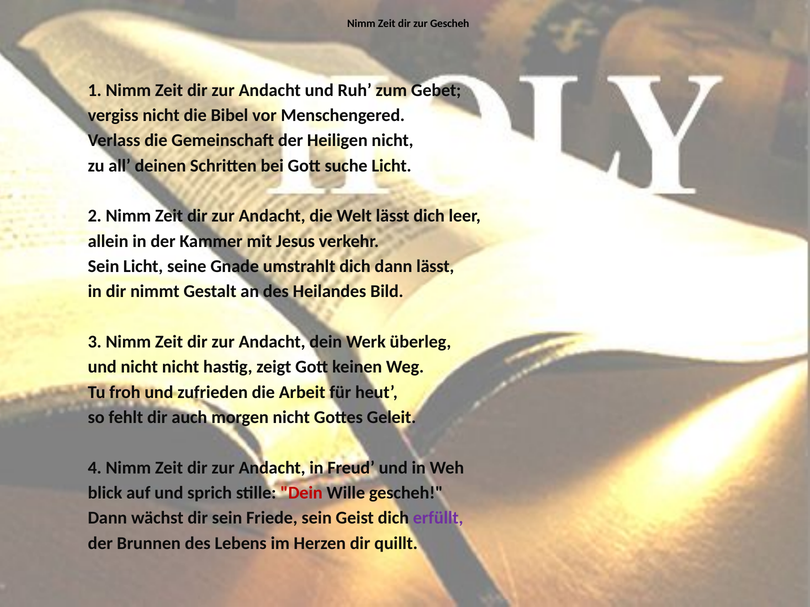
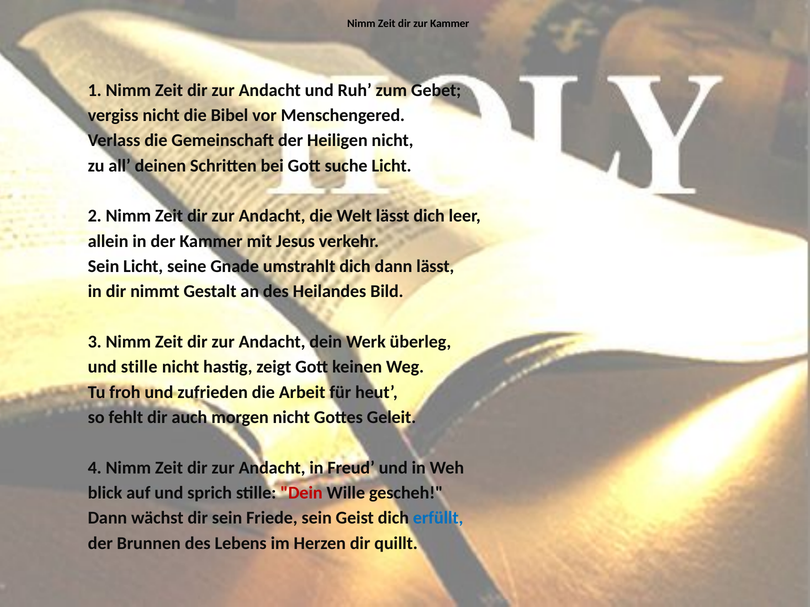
zur Gescheh: Gescheh -> Kammer
und nicht: nicht -> stille
erfüllt colour: purple -> blue
